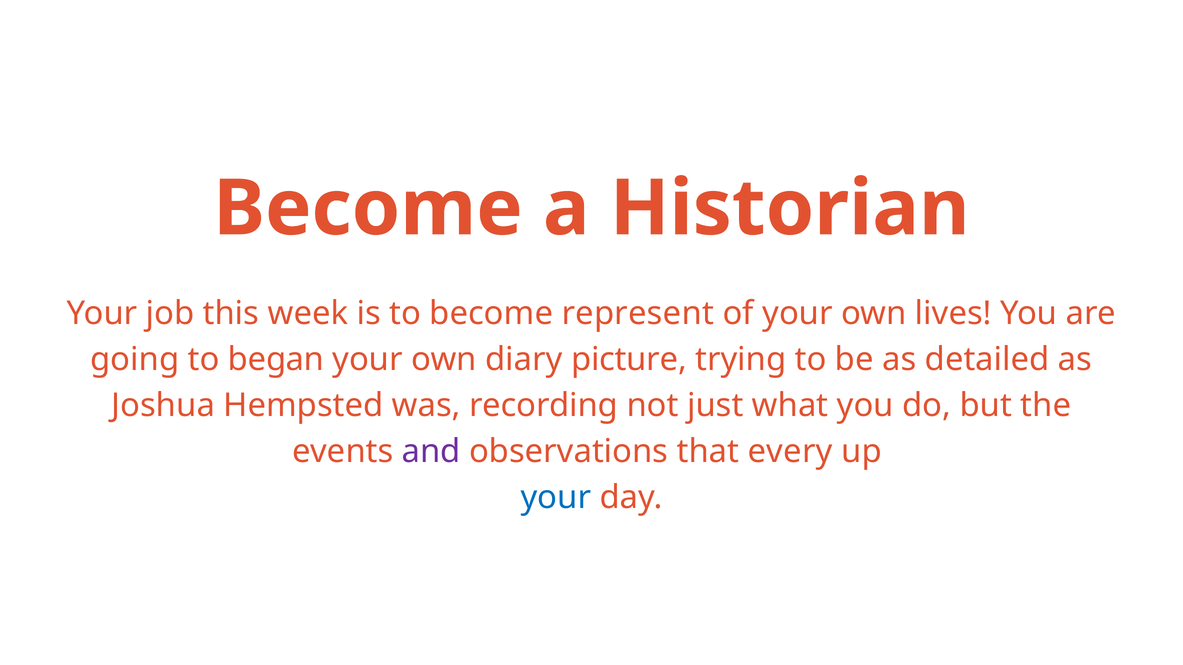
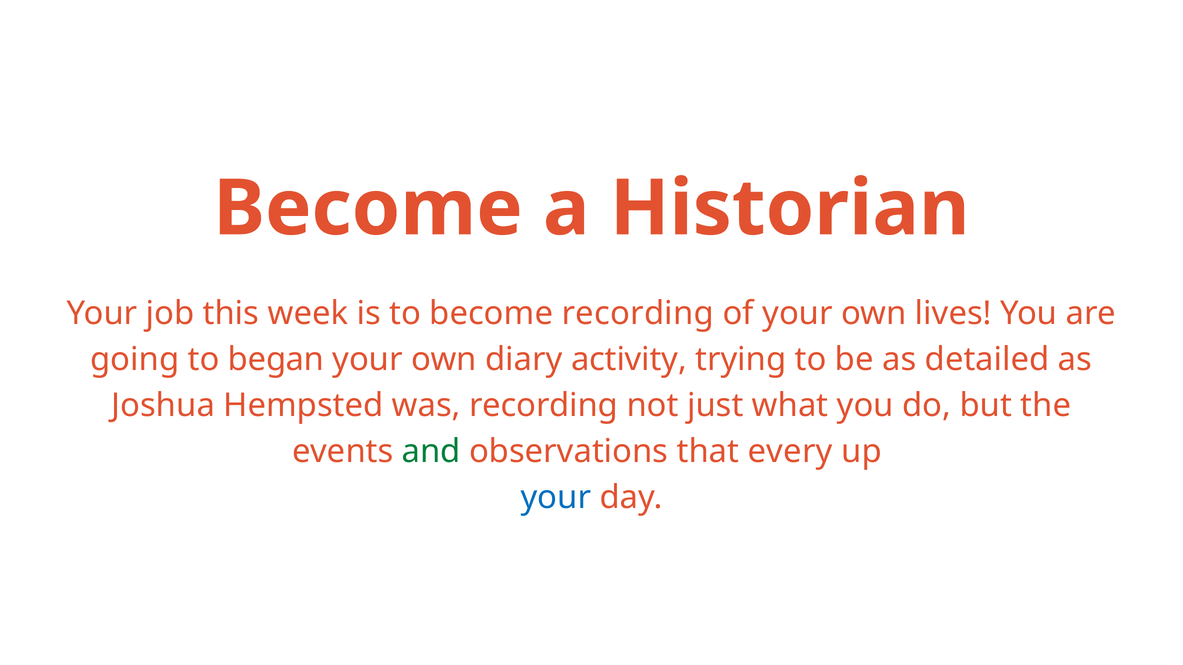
become represent: represent -> recording
picture: picture -> activity
and colour: purple -> green
